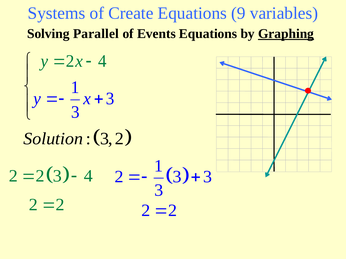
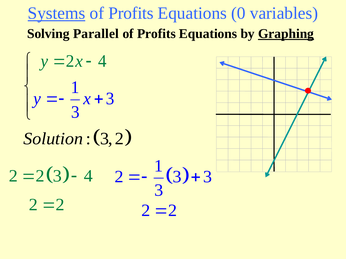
Systems underline: none -> present
Create at (131, 13): Create -> Profits
9: 9 -> 0
Events at (156, 34): Events -> Profits
